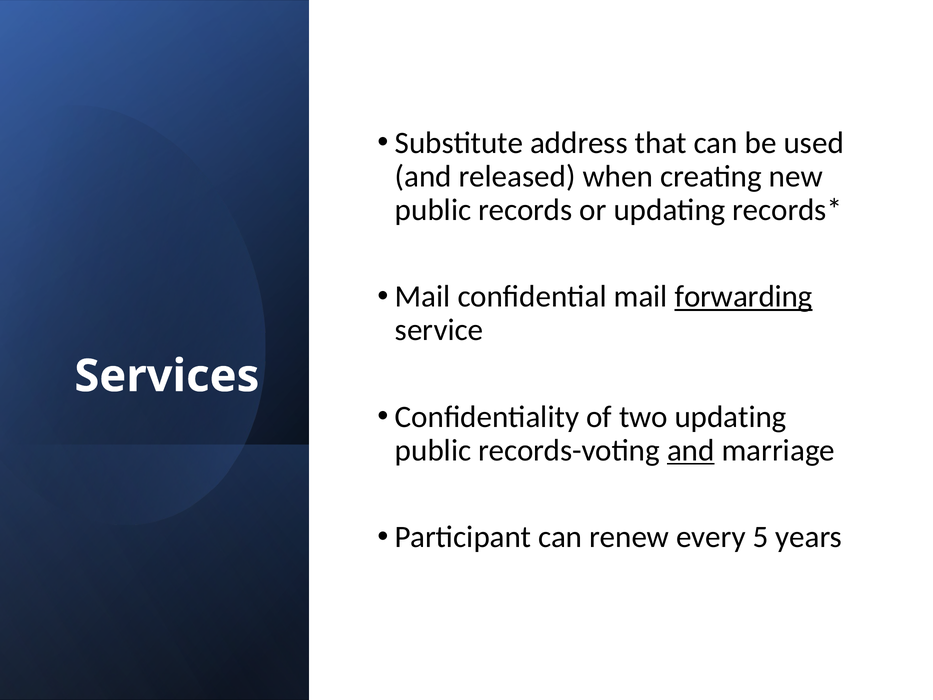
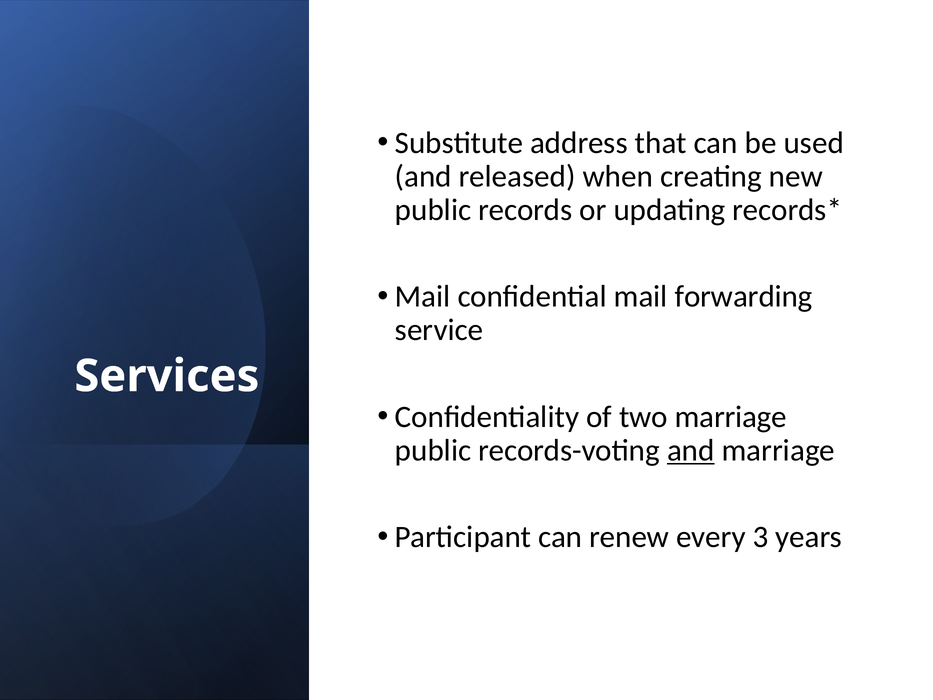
forwarding underline: present -> none
two updating: updating -> marriage
5: 5 -> 3
